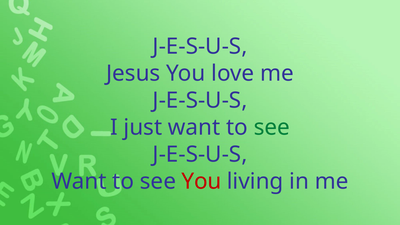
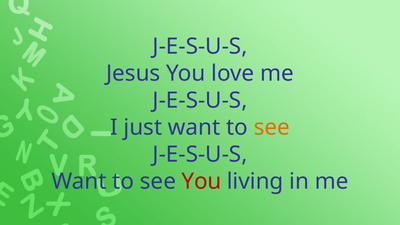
see at (272, 127) colour: green -> orange
